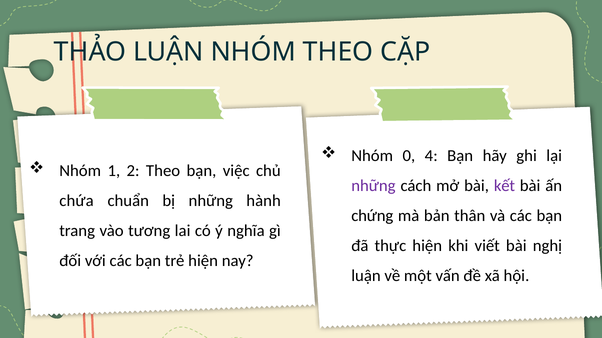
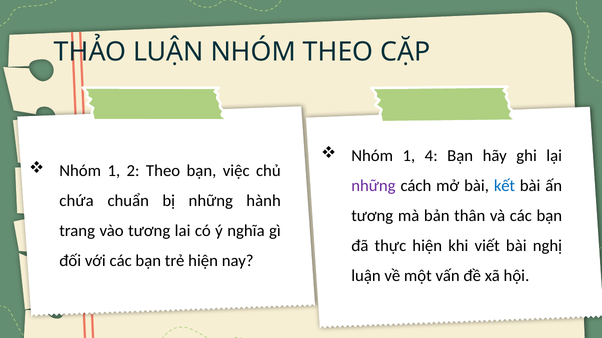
0 at (409, 156): 0 -> 1
kết colour: purple -> blue
chứng at (372, 216): chứng -> tương
